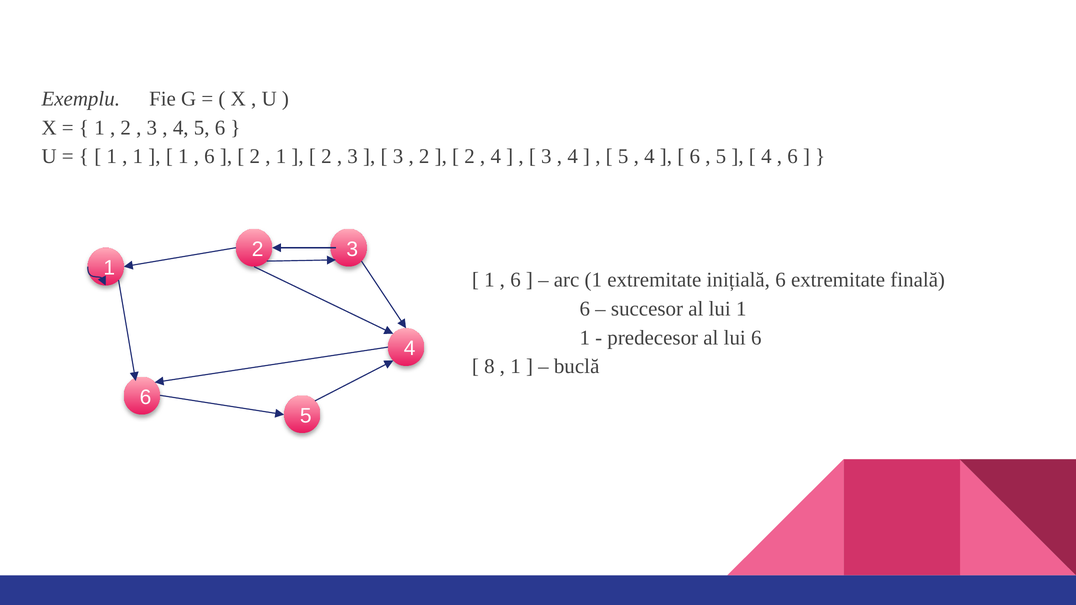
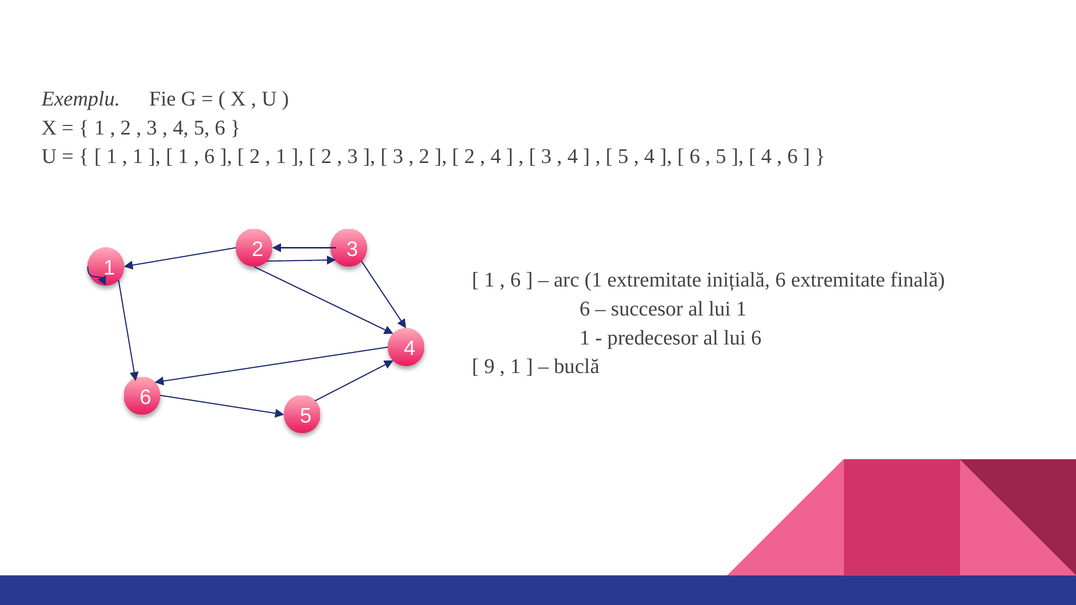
8: 8 -> 9
